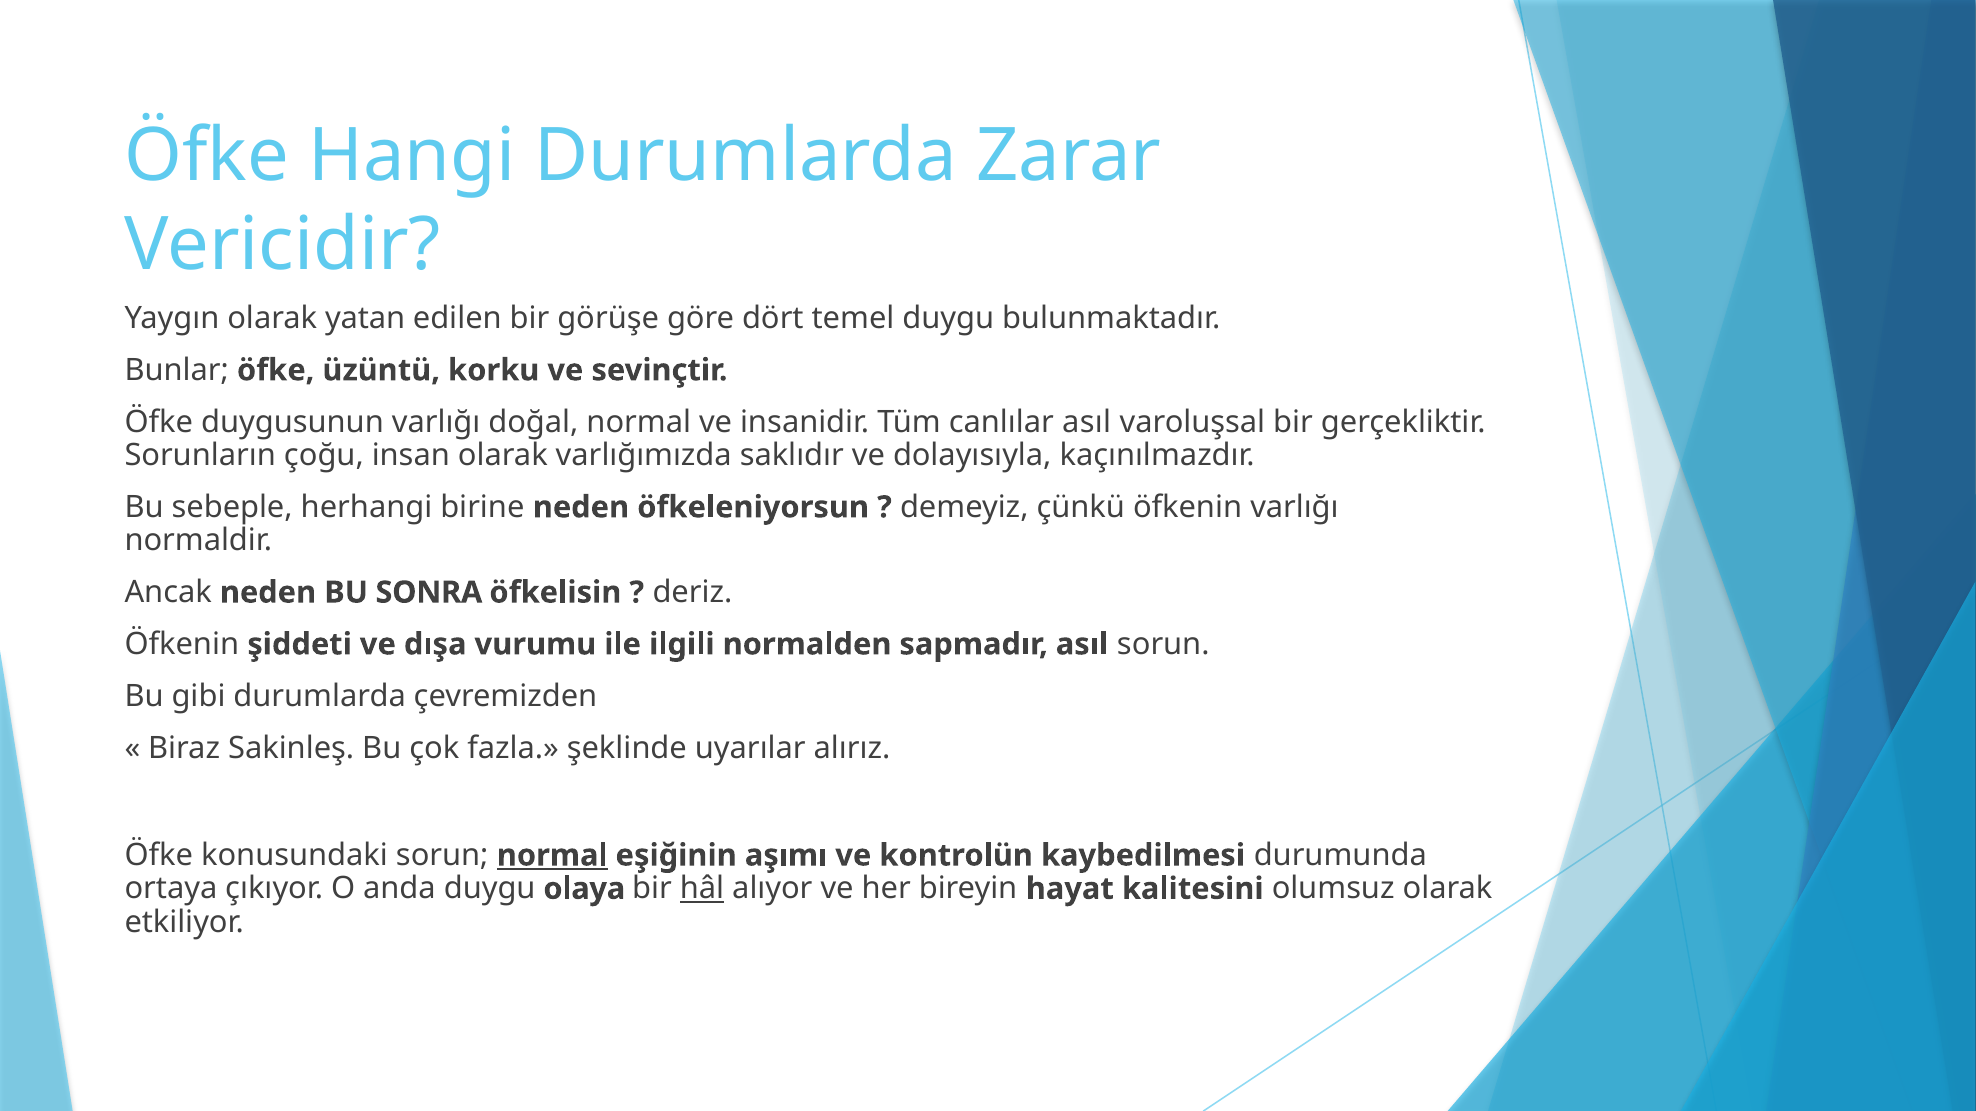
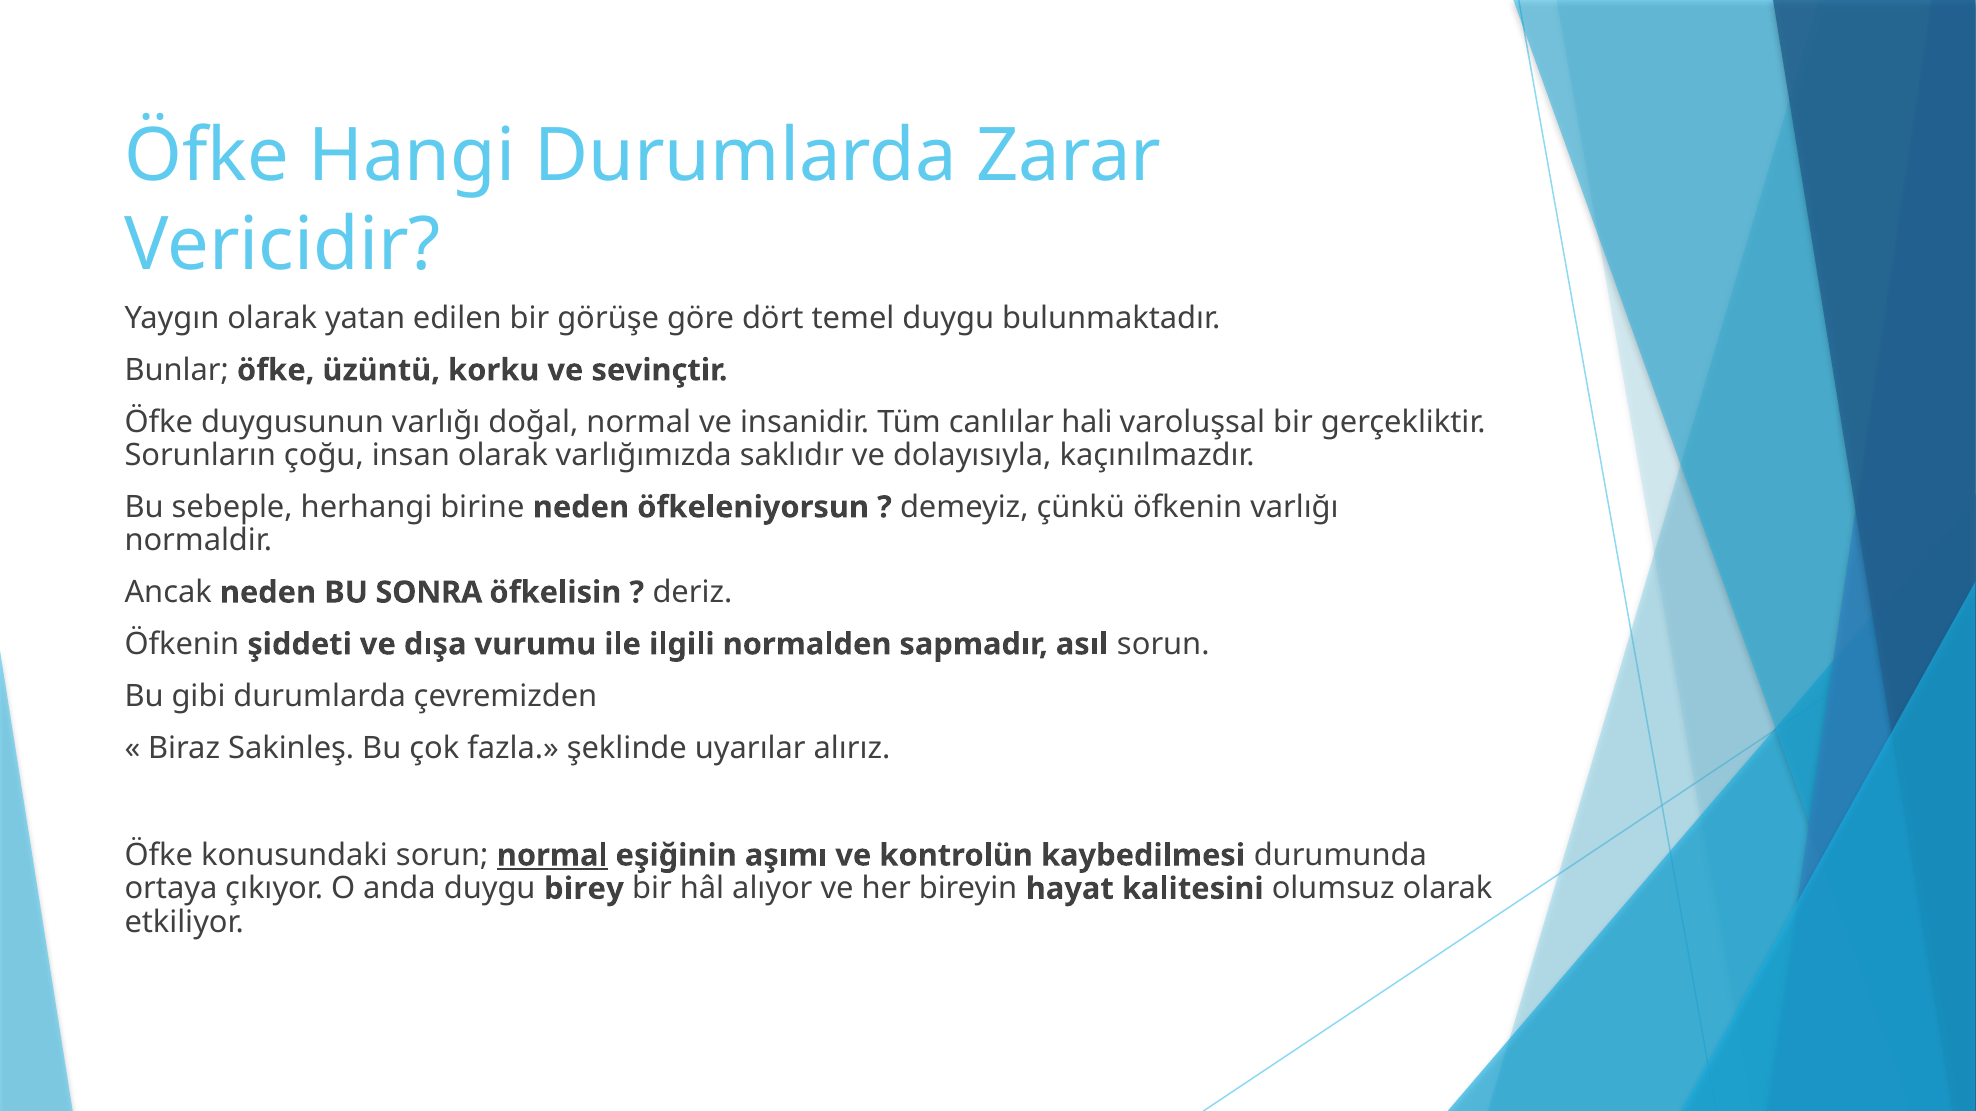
canlılar asıl: asıl -> hali
olaya: olaya -> birey
hâl underline: present -> none
